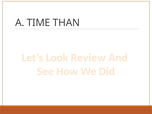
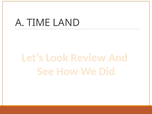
THAN: THAN -> LAND
